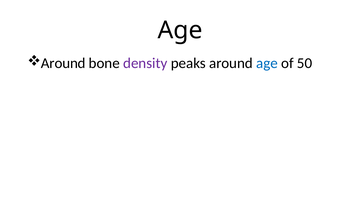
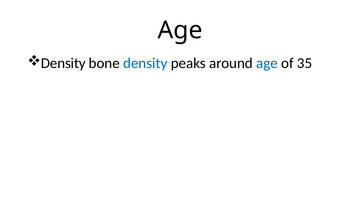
Around at (63, 63): Around -> Density
density at (145, 63) colour: purple -> blue
50: 50 -> 35
